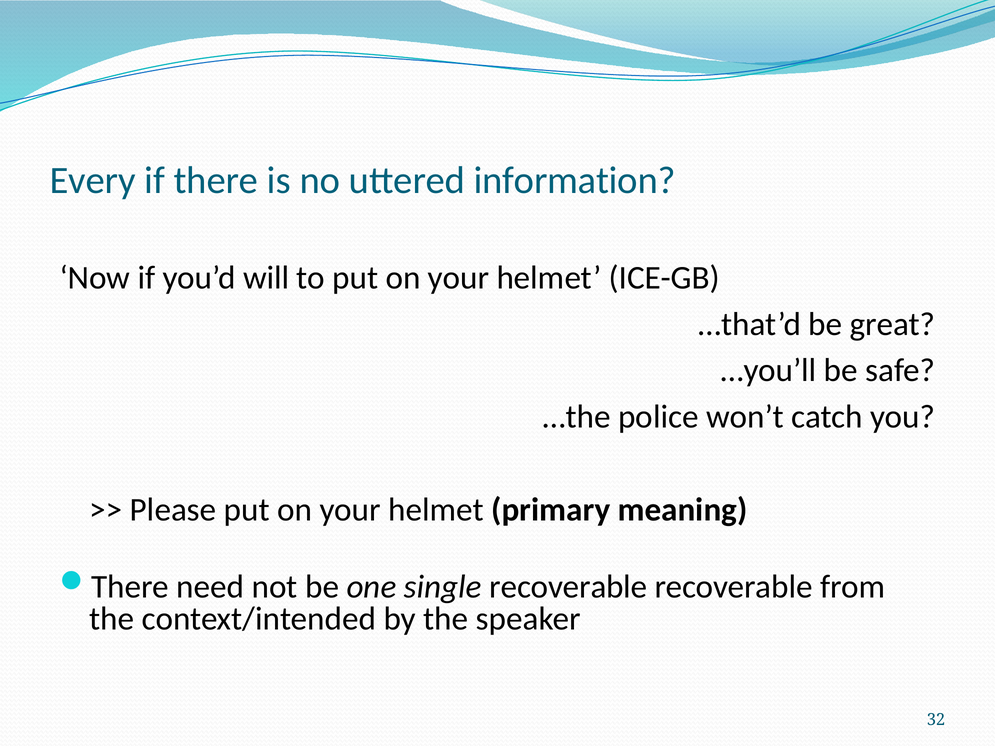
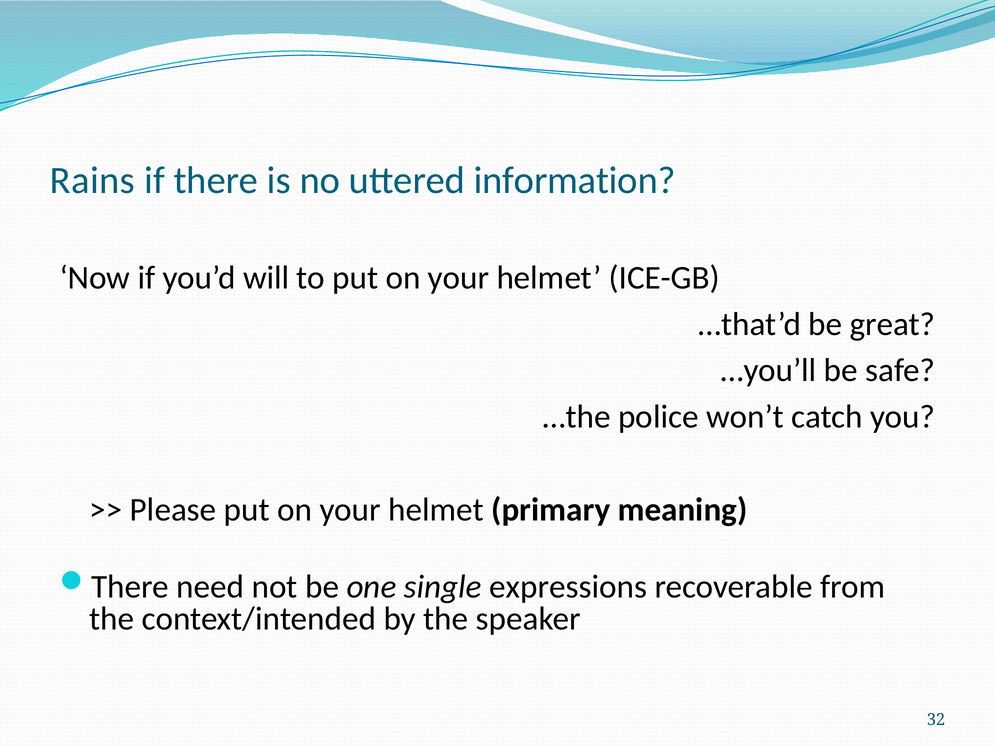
Every: Every -> Rains
single recoverable: recoverable -> expressions
